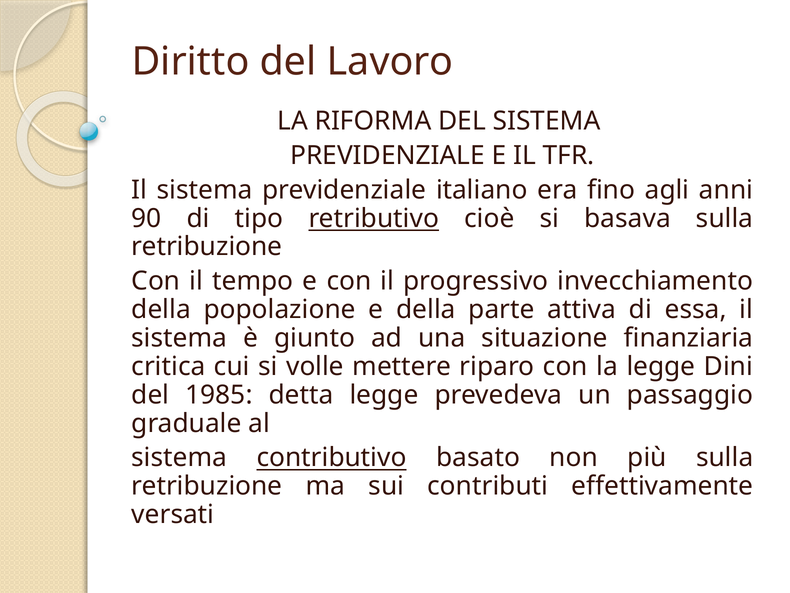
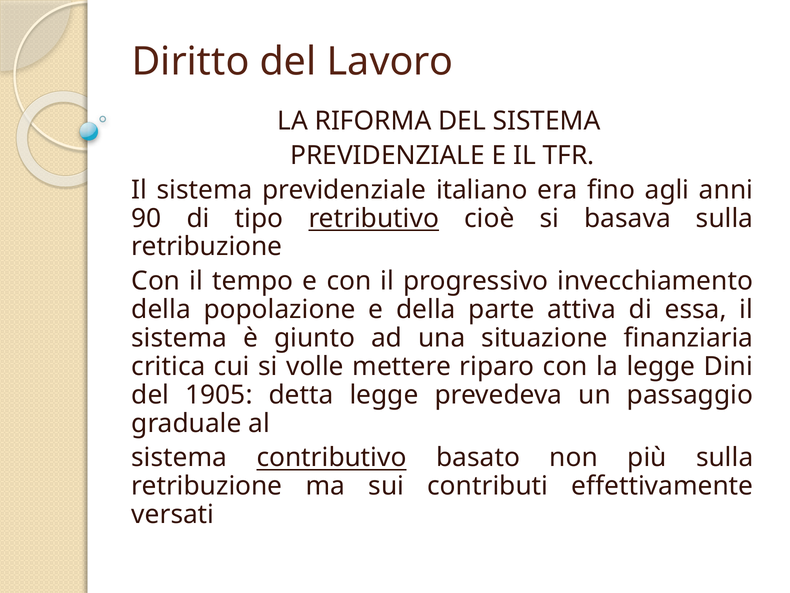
1985: 1985 -> 1905
